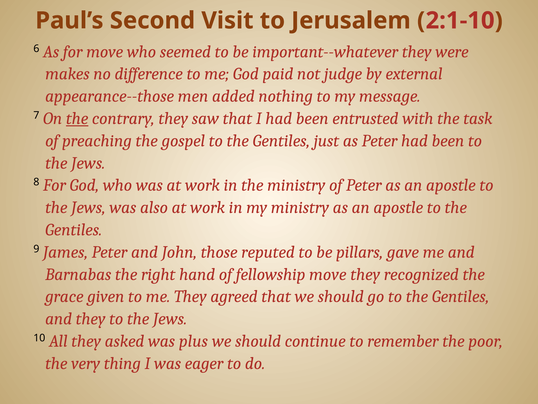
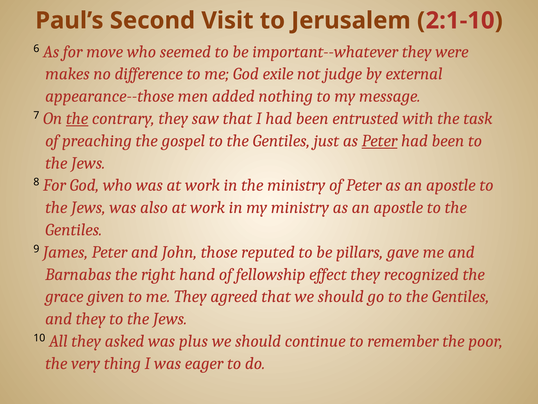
paid: paid -> exile
Peter at (380, 141) underline: none -> present
fellowship move: move -> effect
